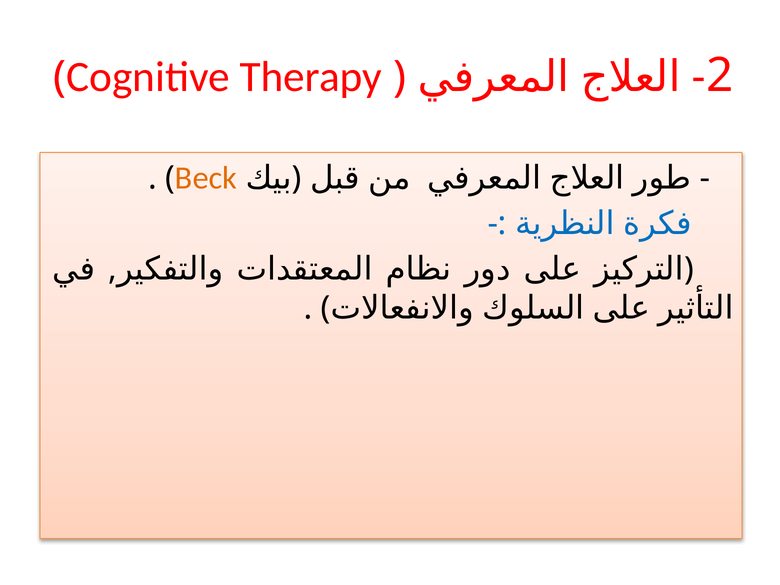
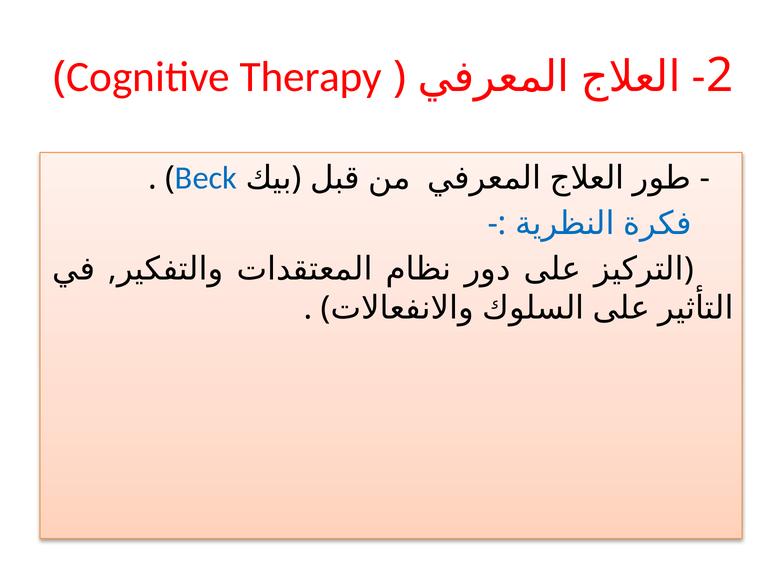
Beck colour: orange -> blue
